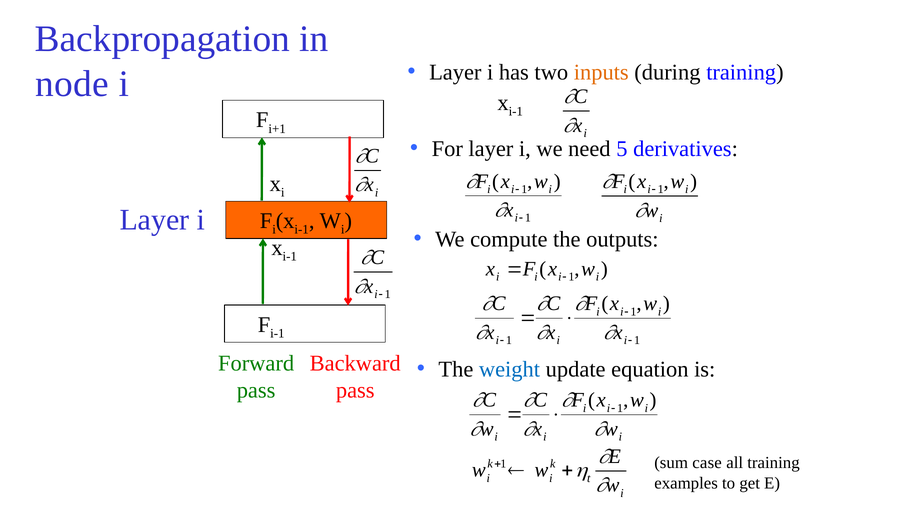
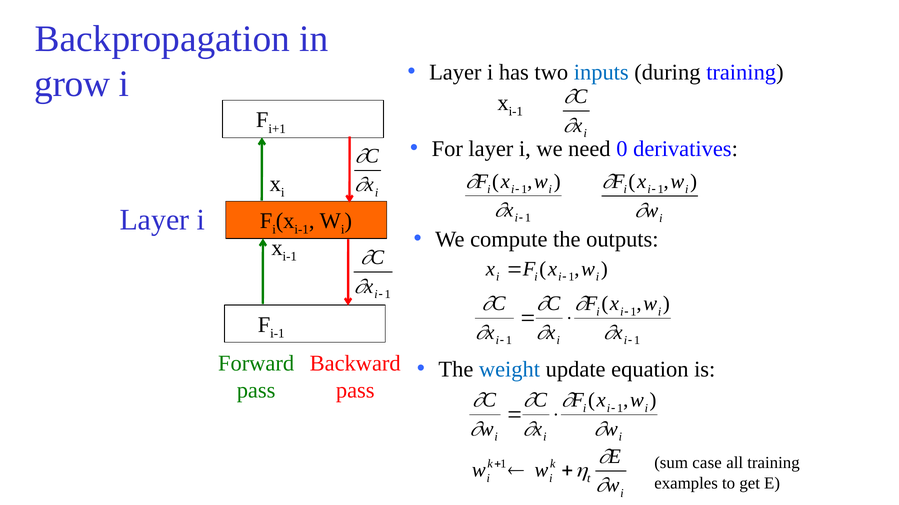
inputs colour: orange -> blue
node: node -> grow
5: 5 -> 0
